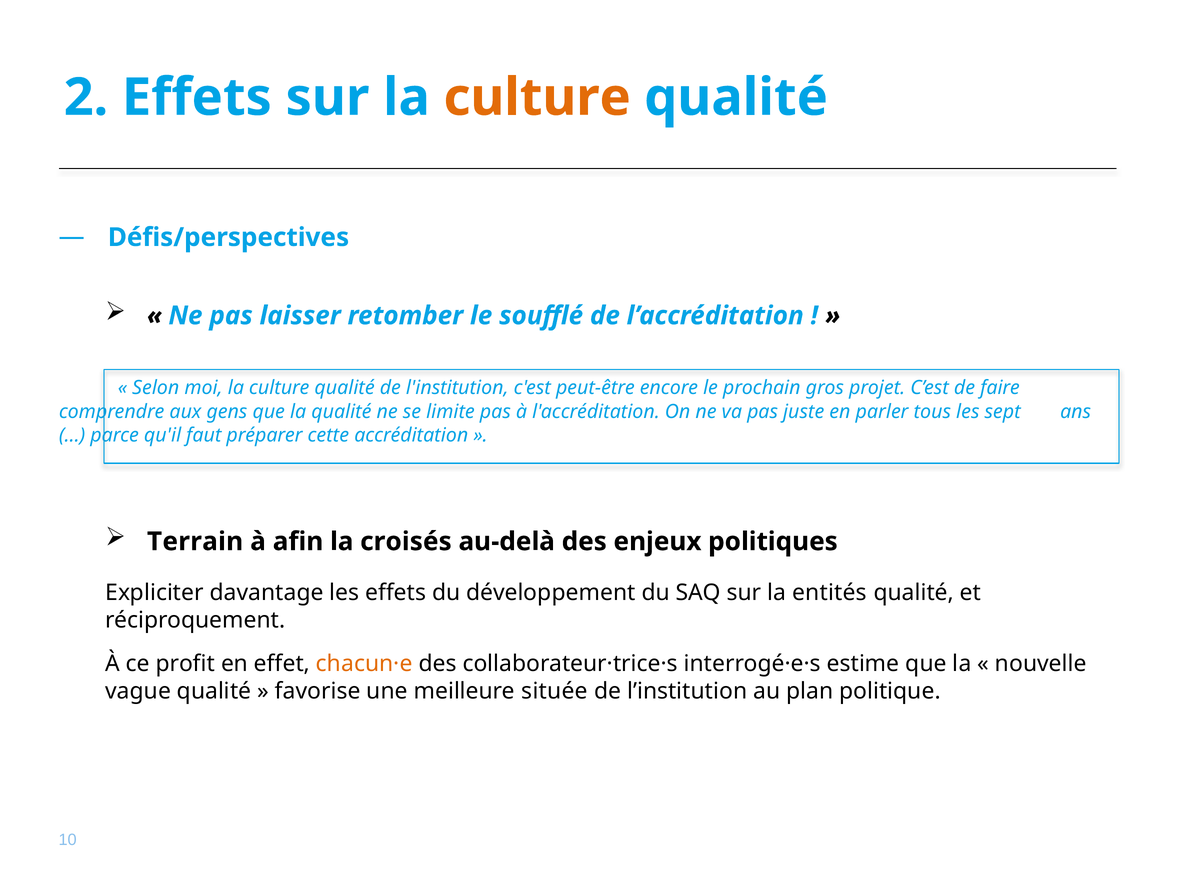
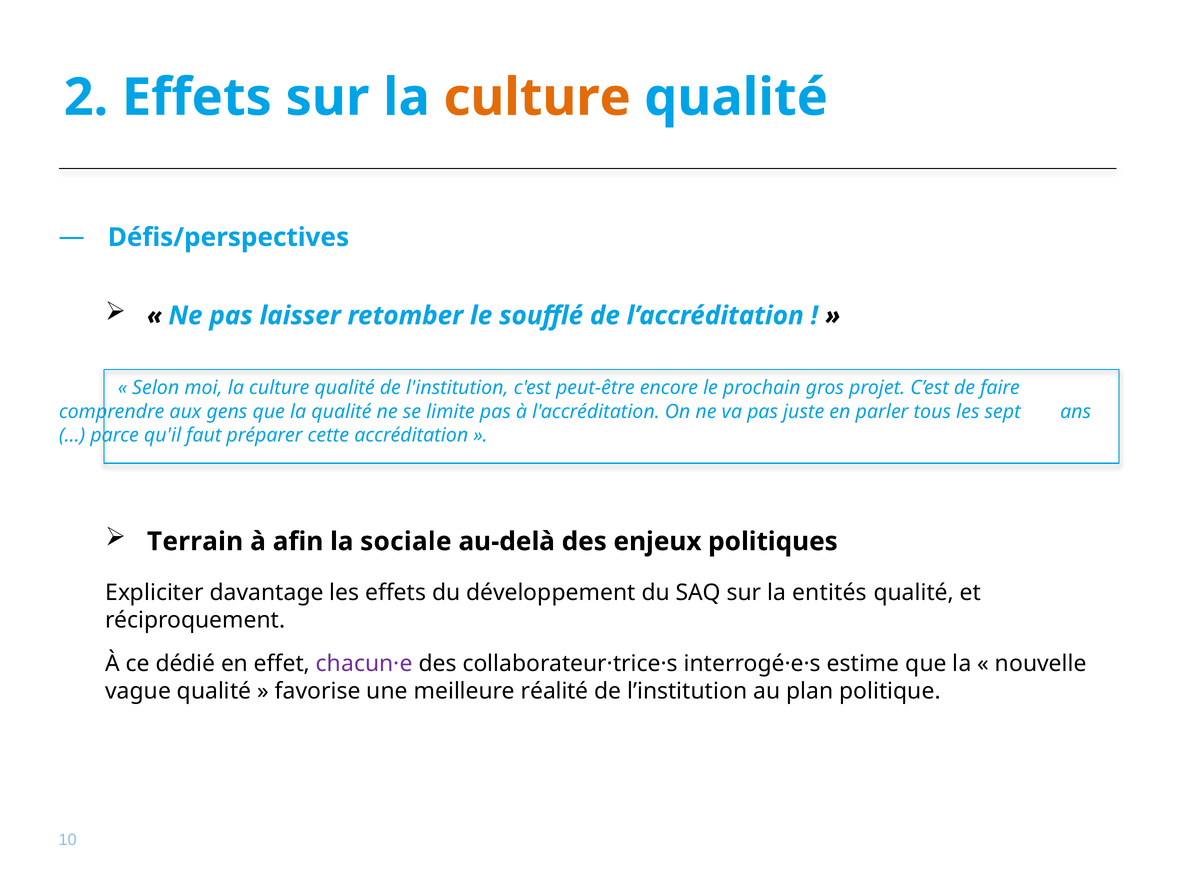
croisés: croisés -> sociale
profit: profit -> dédié
chacun·e colour: orange -> purple
située: située -> réalité
